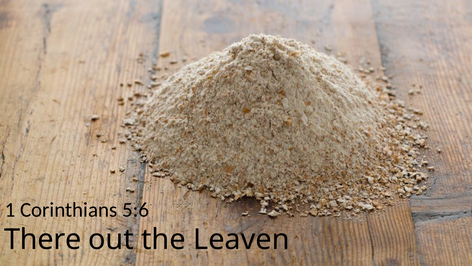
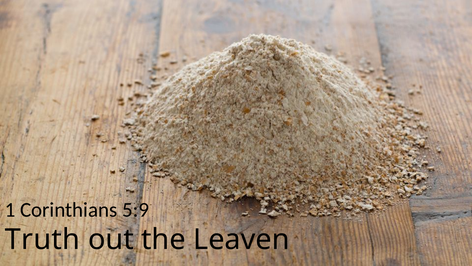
5:6: 5:6 -> 5:9
There: There -> Truth
